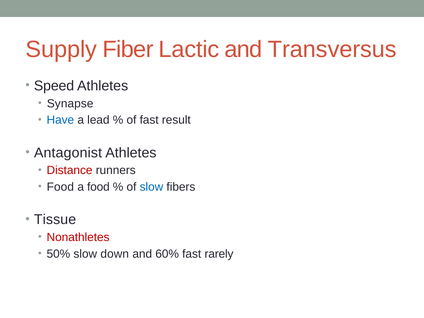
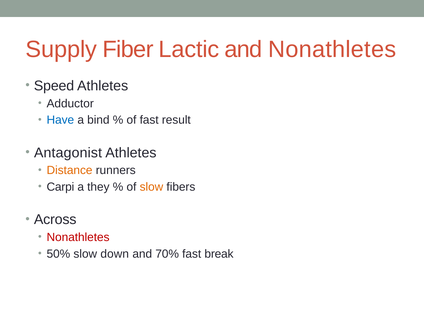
and Transversus: Transversus -> Nonathletes
Synapse: Synapse -> Adductor
lead: lead -> bind
Distance colour: red -> orange
Food at (60, 187): Food -> Carpi
a food: food -> they
slow at (151, 187) colour: blue -> orange
Tissue: Tissue -> Across
60%: 60% -> 70%
rarely: rarely -> break
